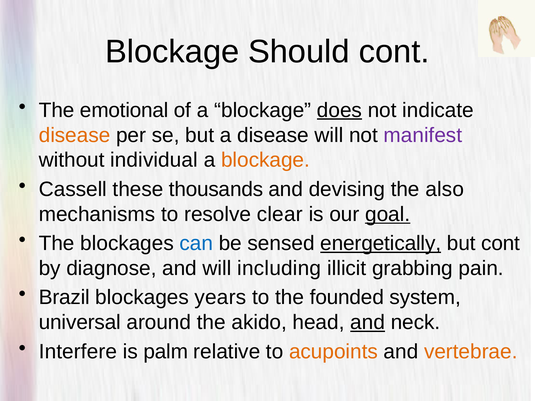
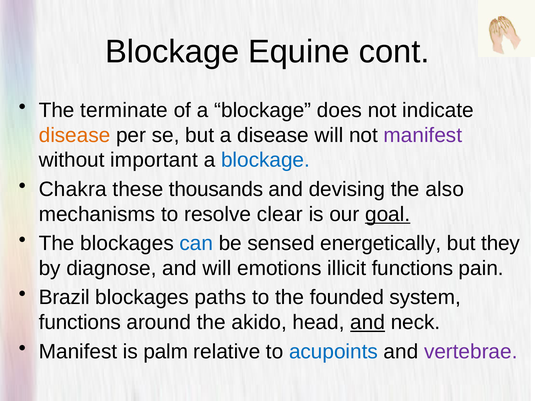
Should: Should -> Equine
emotional: emotional -> terminate
does underline: present -> none
individual: individual -> important
blockage at (265, 160) colour: orange -> blue
Cassell: Cassell -> Chakra
energetically underline: present -> none
but cont: cont -> they
including: including -> emotions
illicit grabbing: grabbing -> functions
years: years -> paths
universal at (80, 323): universal -> functions
Interfere at (78, 352): Interfere -> Manifest
acupoints colour: orange -> blue
vertebrae colour: orange -> purple
